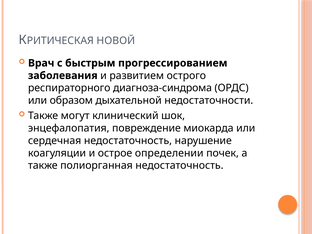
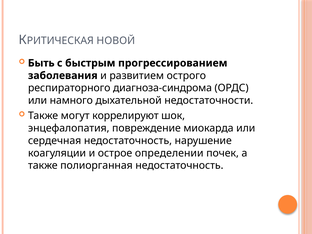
Врач: Врач -> Быть
образом: образом -> намного
клинический: клинический -> коррелируют
